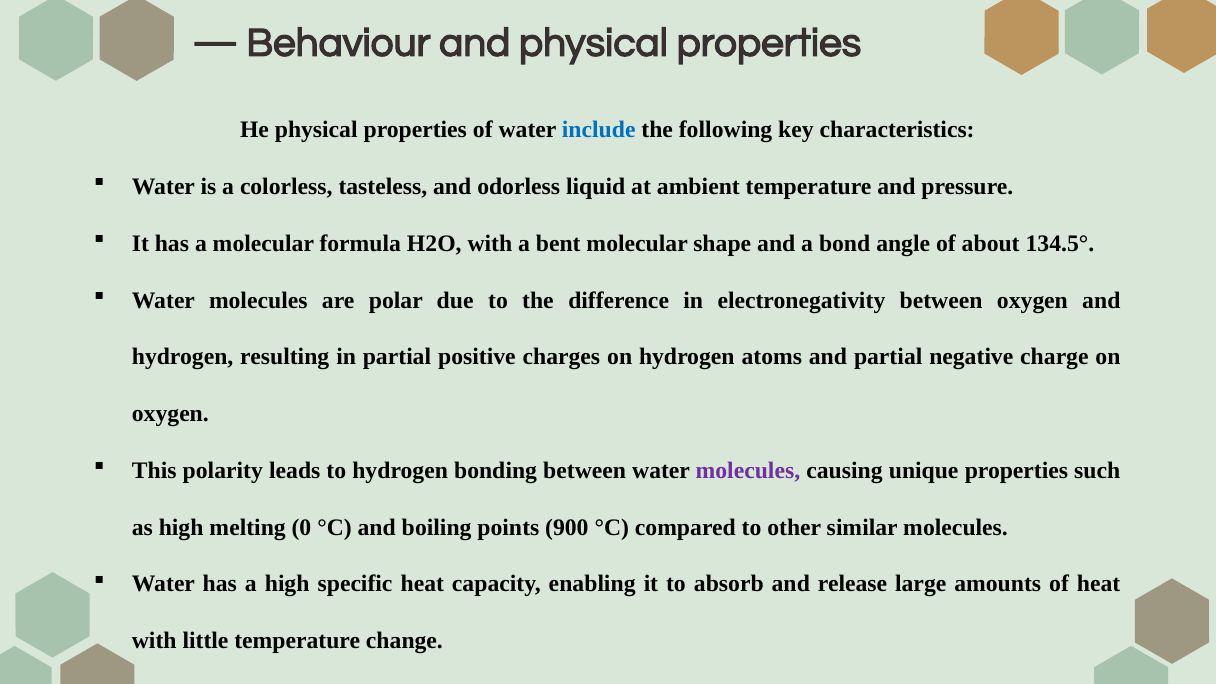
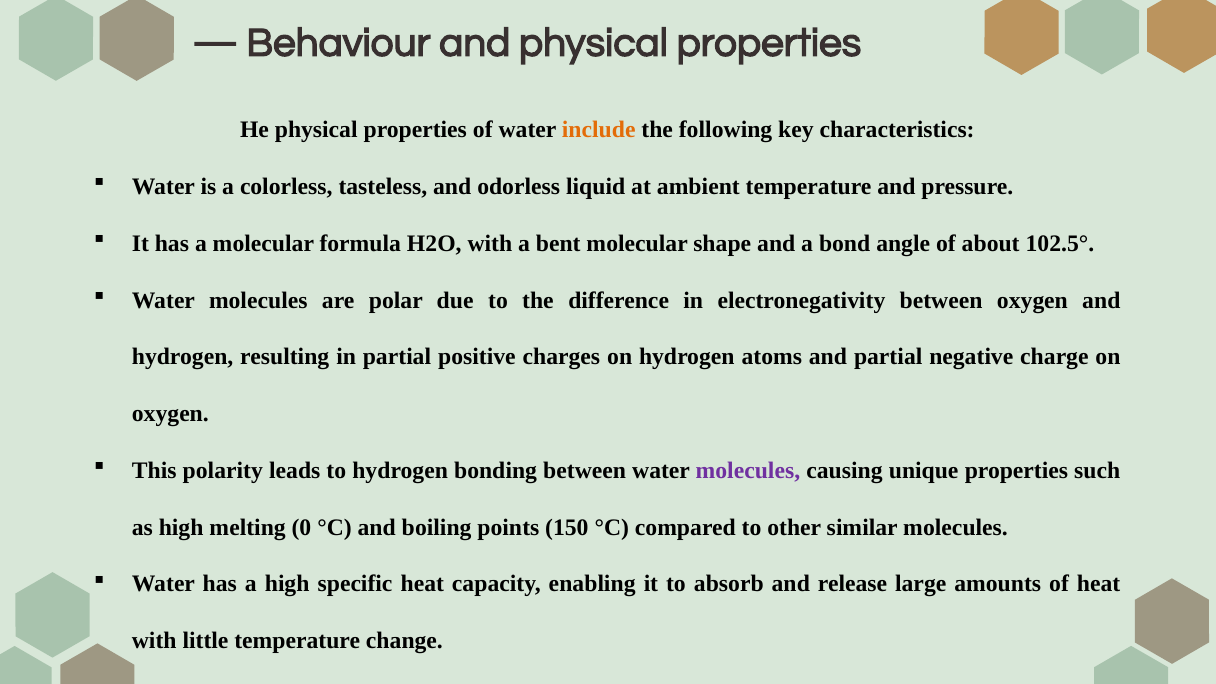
include colour: blue -> orange
134.5°: 134.5° -> 102.5°
900: 900 -> 150
